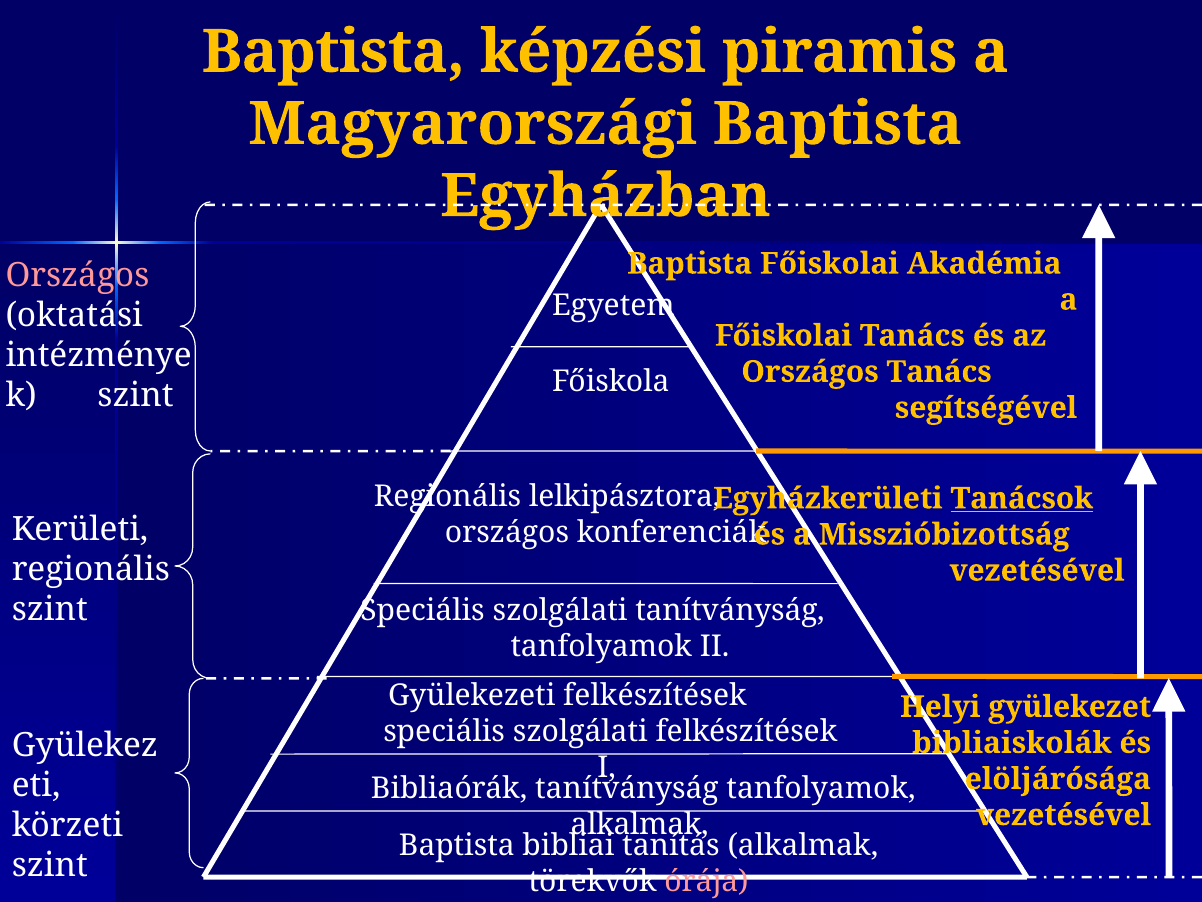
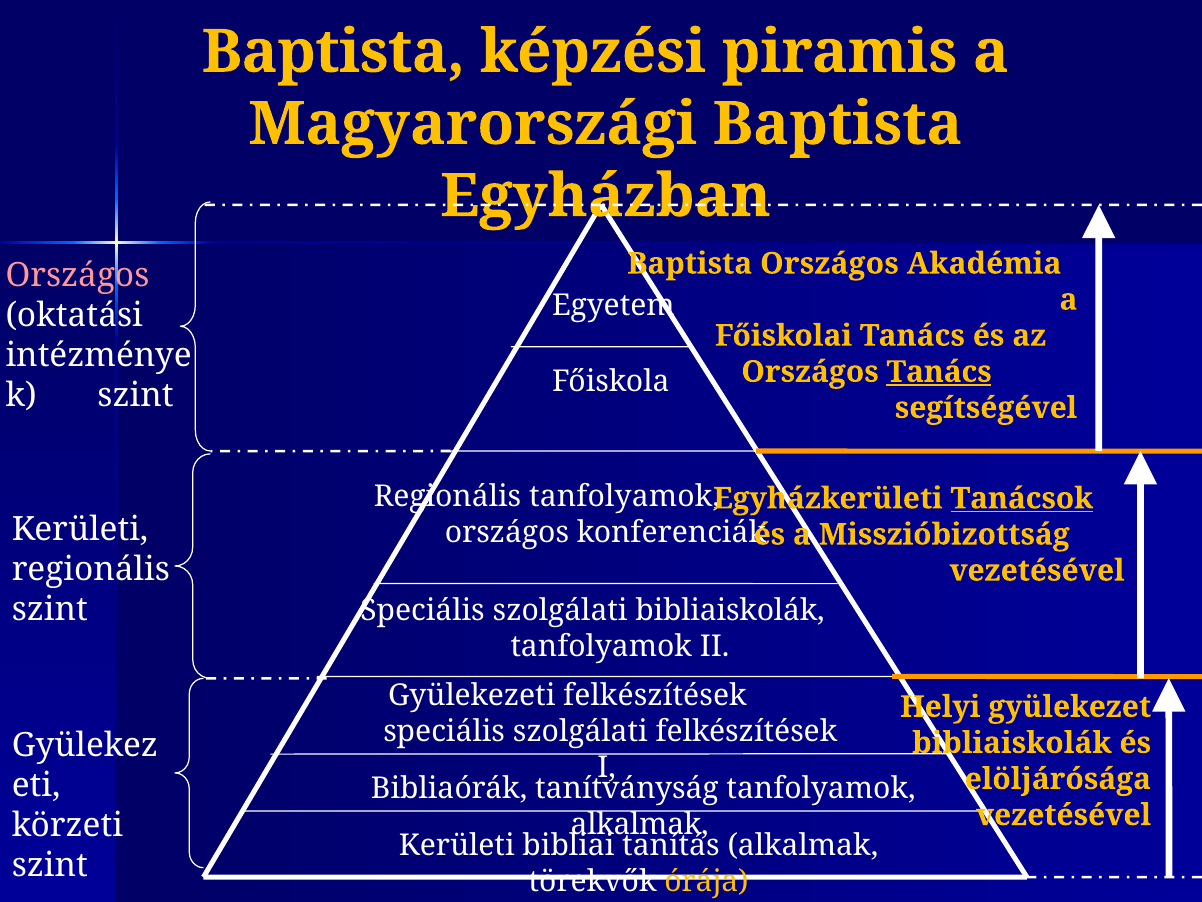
Baptista Főiskolai: Főiskolai -> Országos
Tanács at (939, 372) underline: none -> present
Regionális lelkipásztora: lelkipásztora -> tanfolyamok
szolgálati tanítványság: tanítványság -> bibliaiskolák
Baptista at (457, 845): Baptista -> Kerületi
órája colour: pink -> yellow
